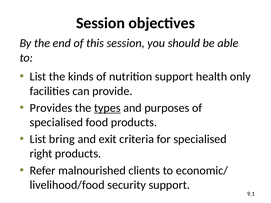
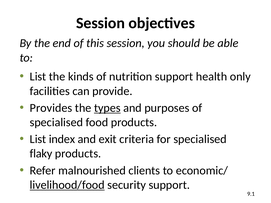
bring: bring -> index
right: right -> flaky
livelihood/food underline: none -> present
